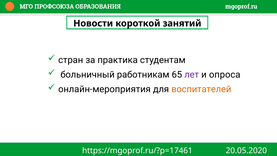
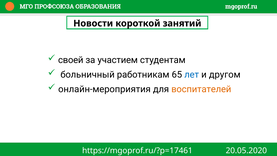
стран: стран -> своей
практика: практика -> участием
лет colour: purple -> blue
опроса: опроса -> другом
